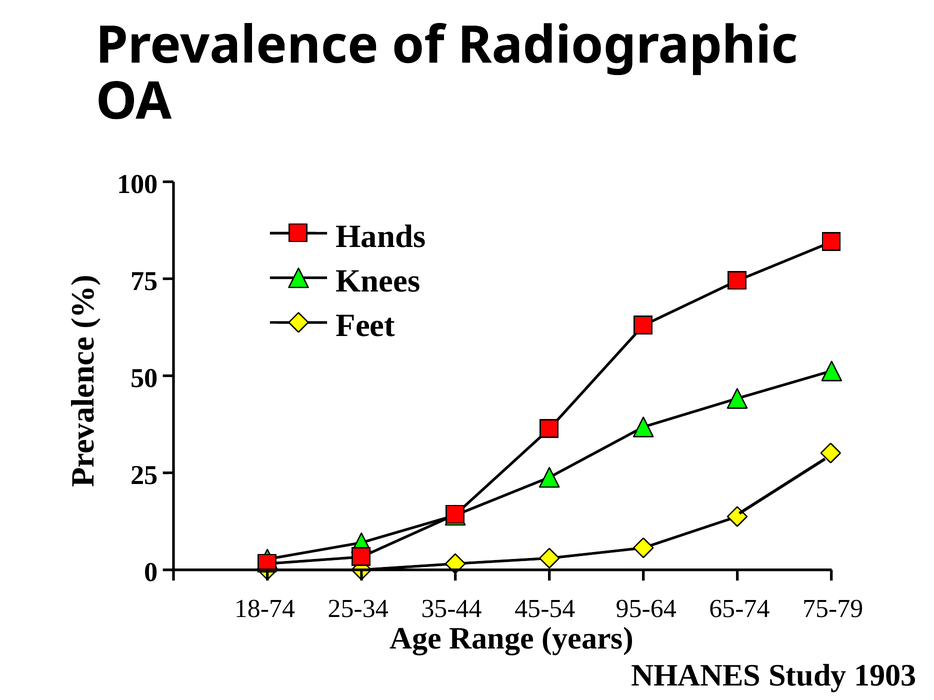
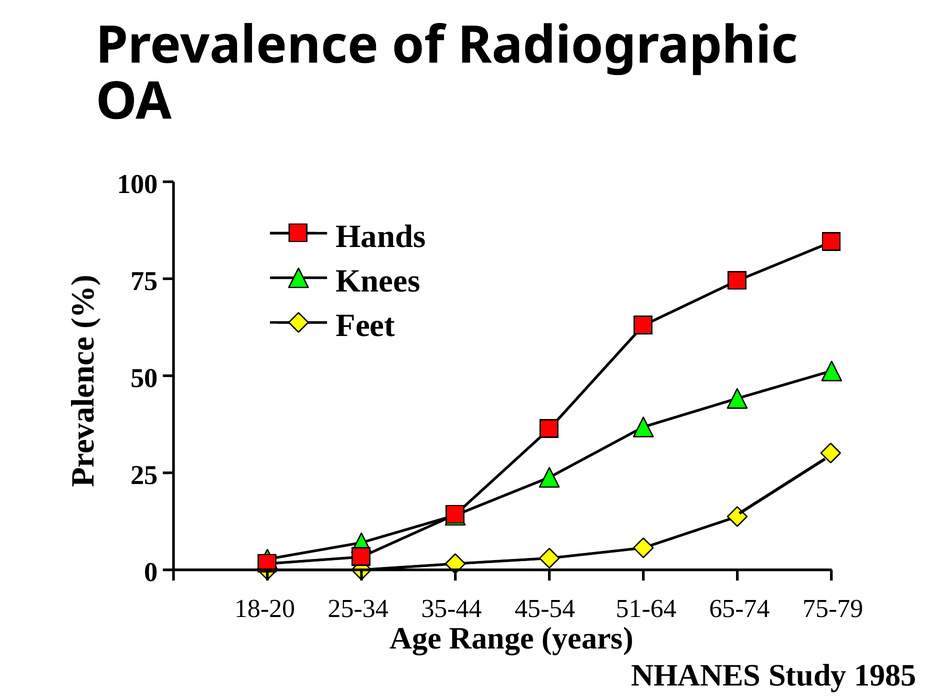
18-74: 18-74 -> 18-20
95-64: 95-64 -> 51-64
1903: 1903 -> 1985
